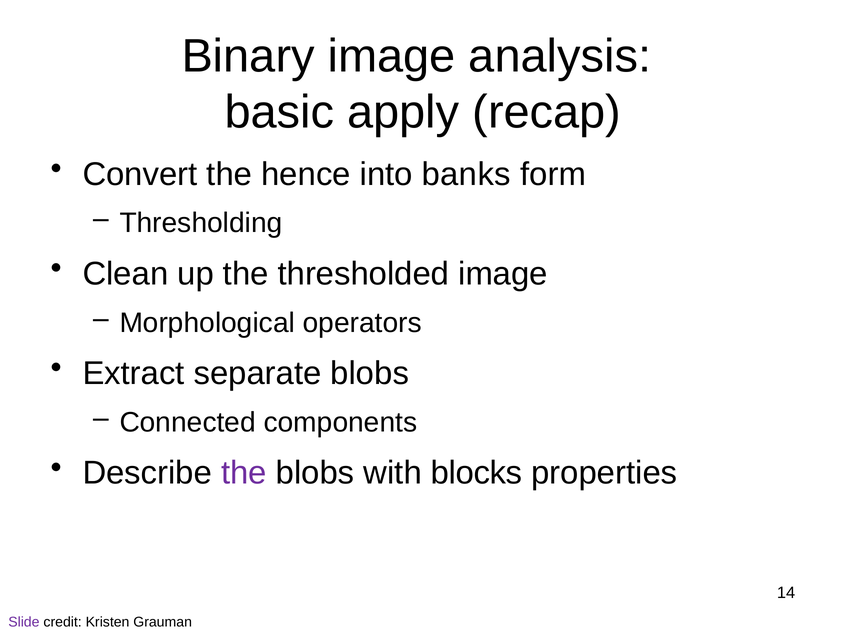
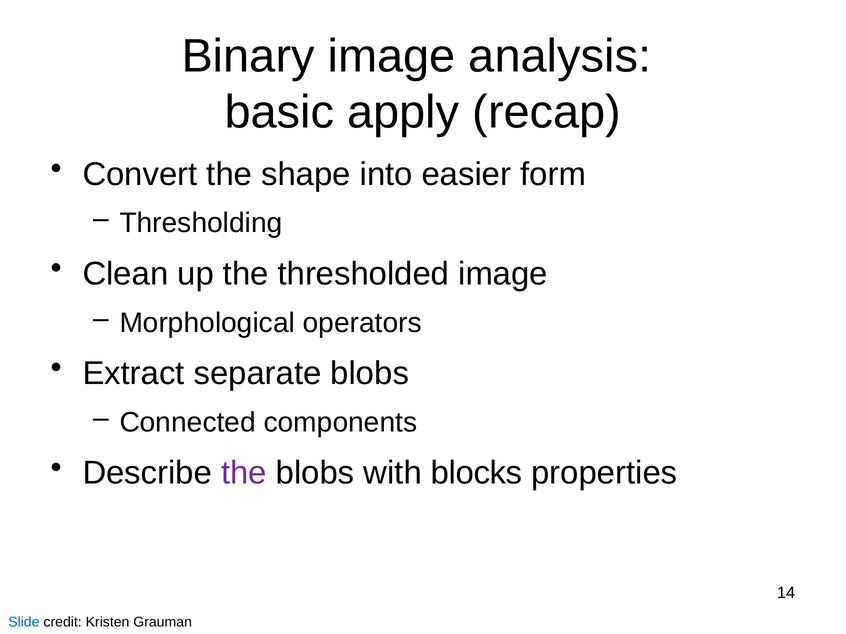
hence: hence -> shape
banks: banks -> easier
Slide colour: purple -> blue
